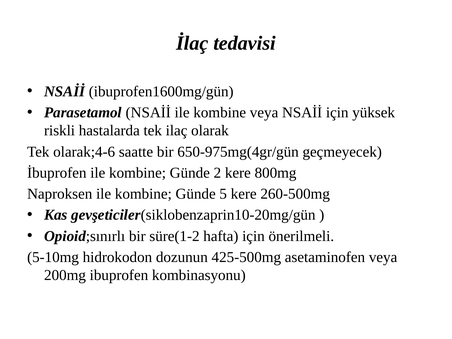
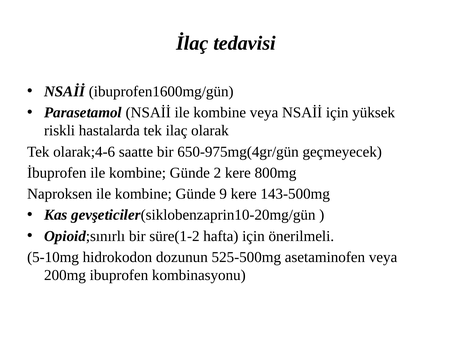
5: 5 -> 9
260-500mg: 260-500mg -> 143-500mg
425-500mg: 425-500mg -> 525-500mg
